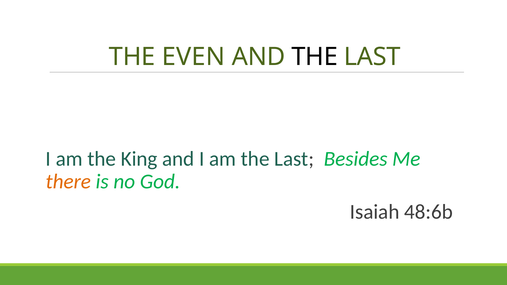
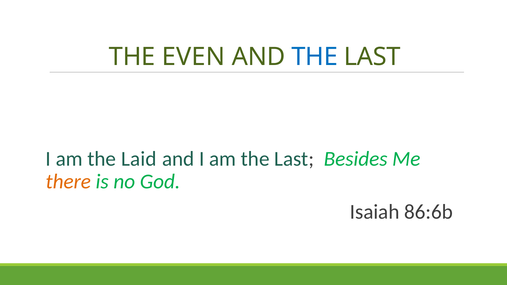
THE at (315, 57) colour: black -> blue
King: King -> Laid
48:6b: 48:6b -> 86:6b
